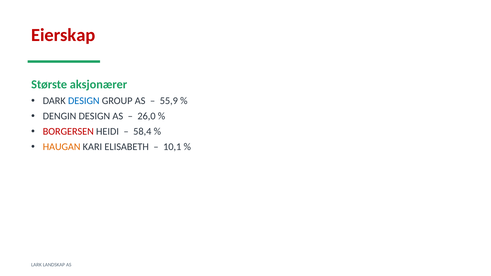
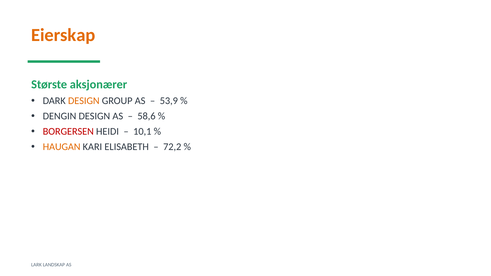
Eierskap colour: red -> orange
DESIGN at (84, 101) colour: blue -> orange
55,9: 55,9 -> 53,9
26,0: 26,0 -> 58,6
58,4: 58,4 -> 10,1
10,1: 10,1 -> 72,2
